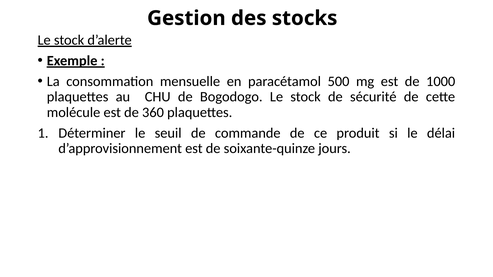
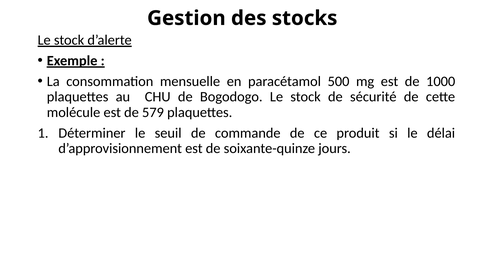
360: 360 -> 579
